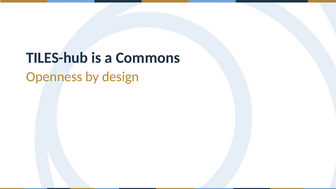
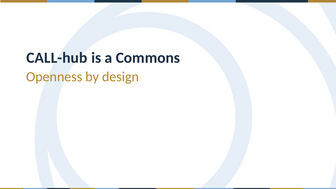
TILES-hub: TILES-hub -> CALL-hub
